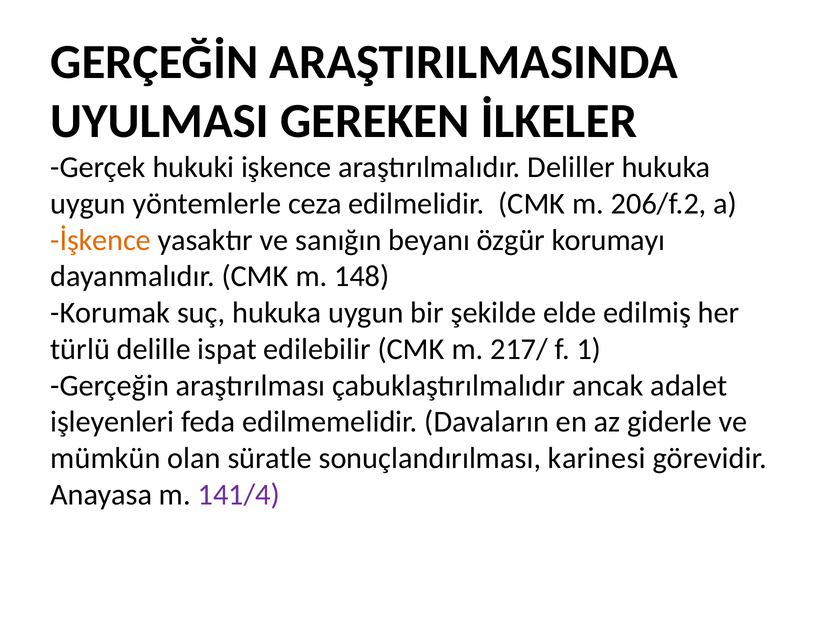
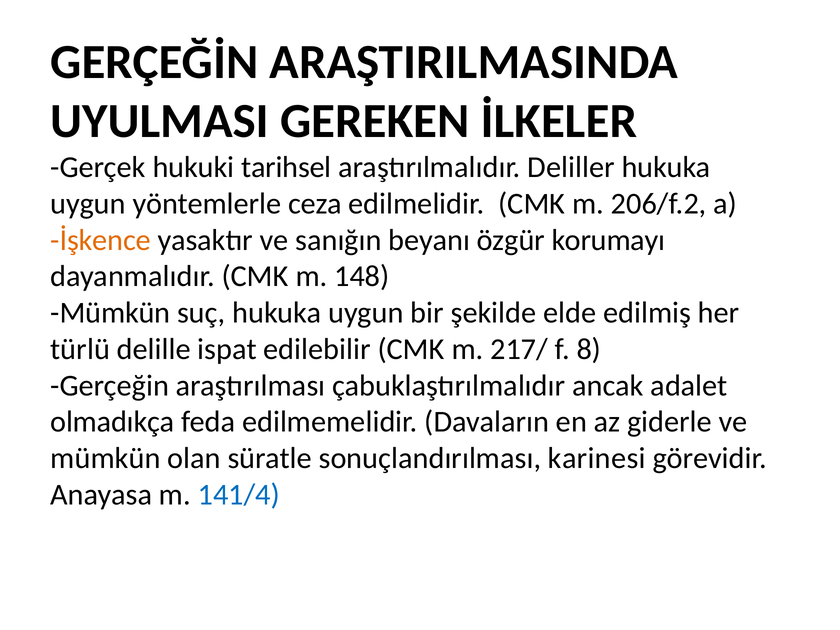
işkence: işkence -> tarihsel
Korumak at (110, 313): Korumak -> Mümkün
1: 1 -> 8
işleyenleri: işleyenleri -> olmadıkça
141/4 colour: purple -> blue
